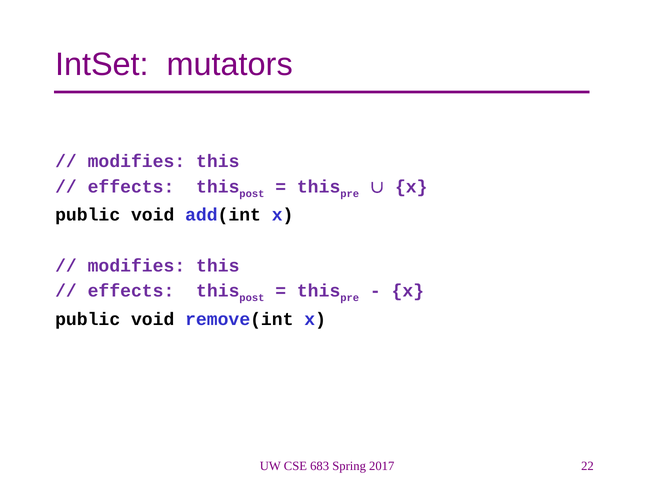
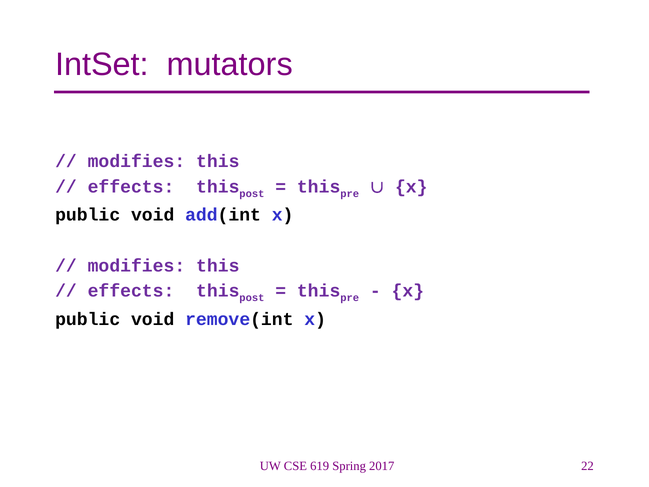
683: 683 -> 619
